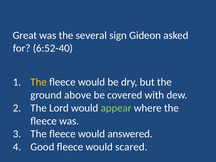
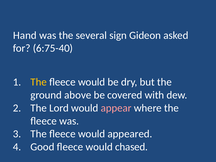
Great: Great -> Hand
6:52-40: 6:52-40 -> 6:75-40
appear colour: light green -> pink
answered: answered -> appeared
scared: scared -> chased
